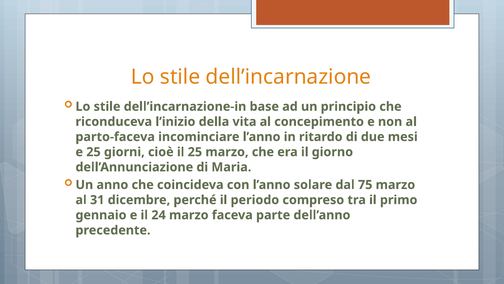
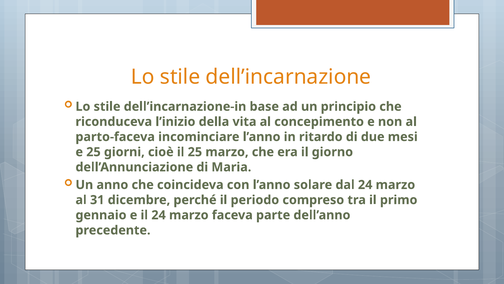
dal 75: 75 -> 24
